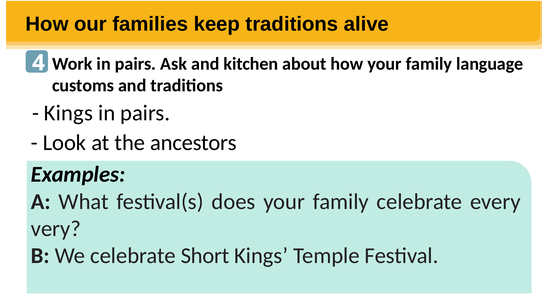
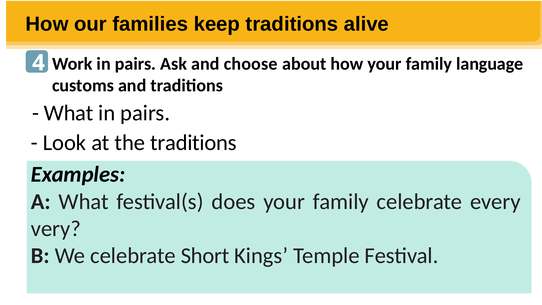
kitchen: kitchen -> choose
Kings at (68, 113): Kings -> What
the ancestors: ancestors -> traditions
